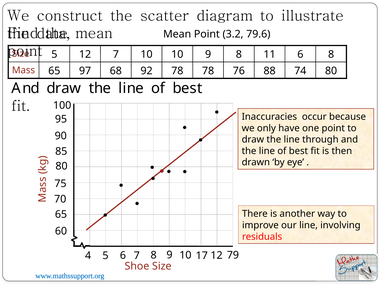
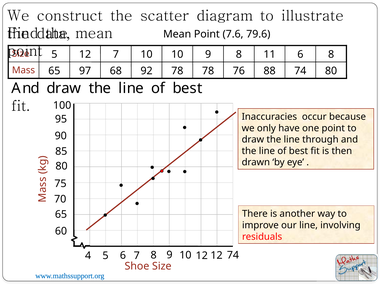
3.2: 3.2 -> 7.6
10 17: 17 -> 12
12 79: 79 -> 74
